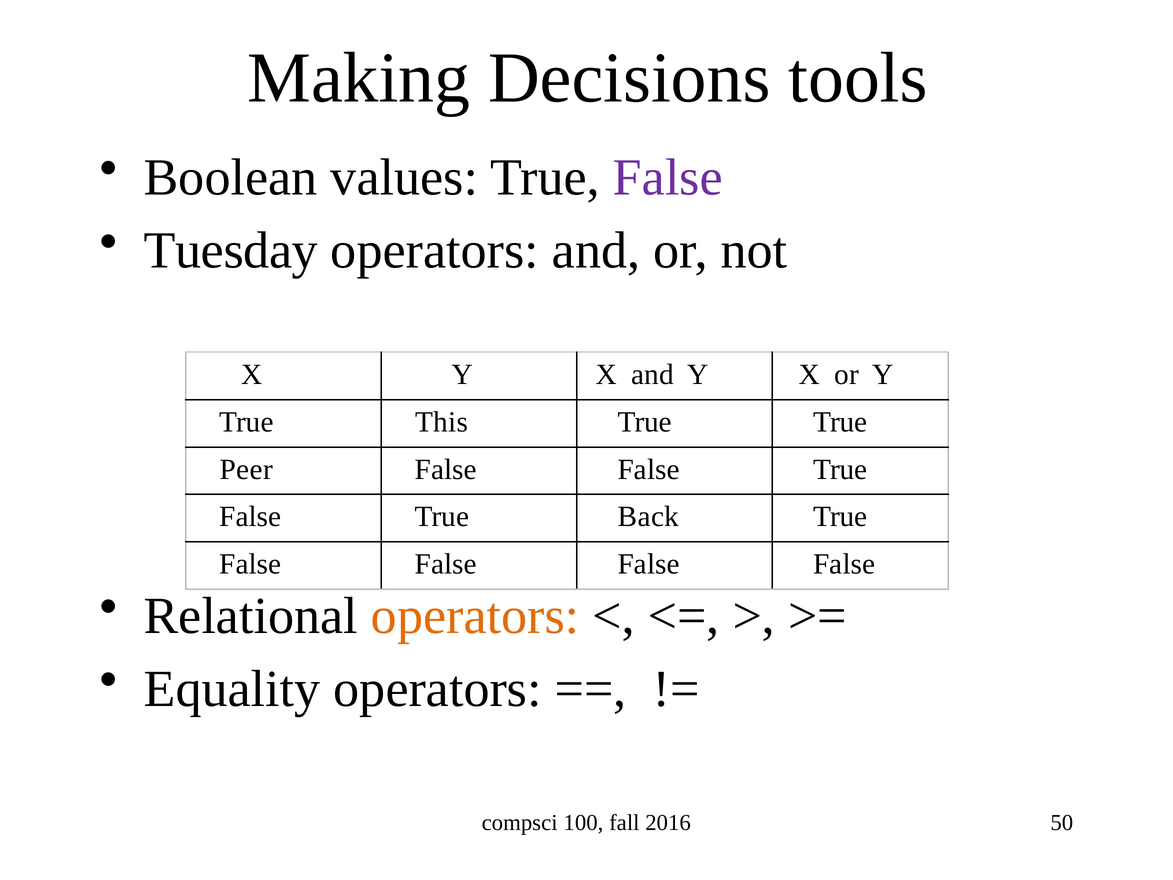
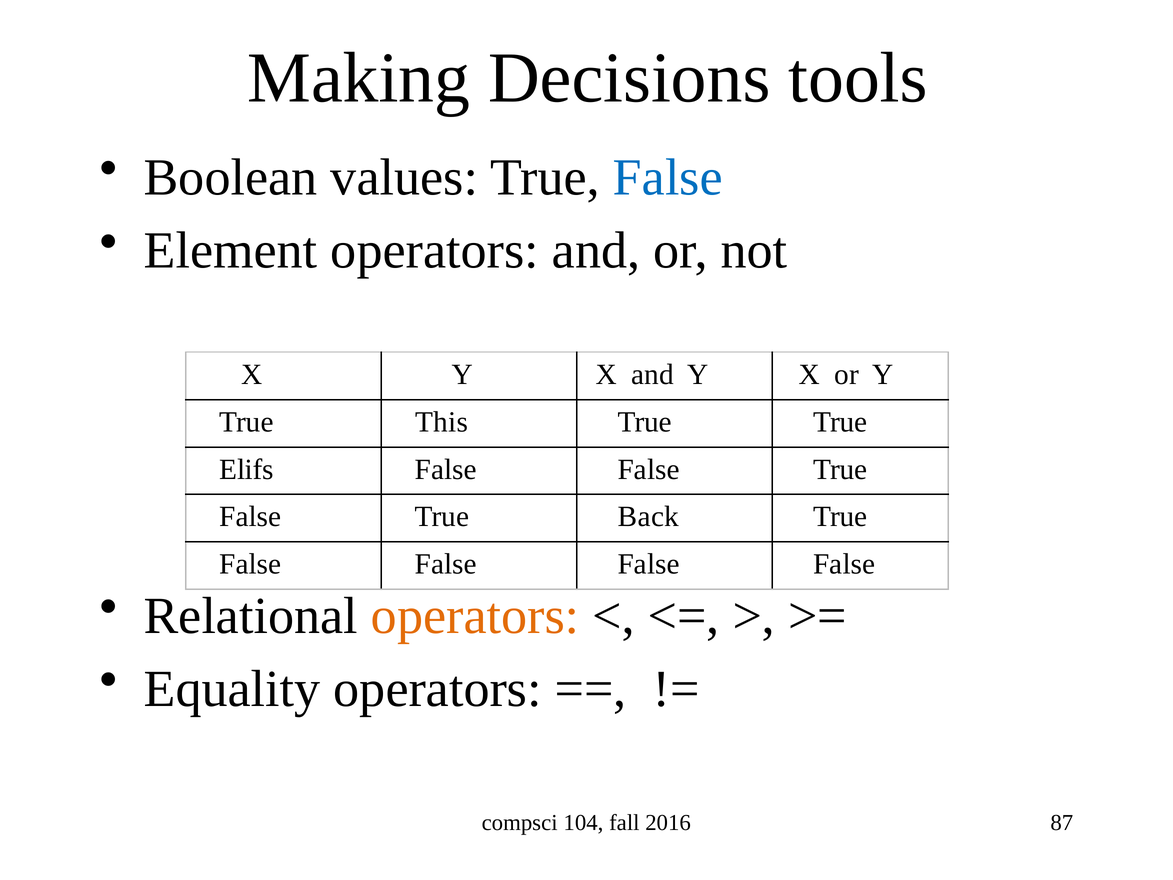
False at (668, 178) colour: purple -> blue
Tuesday: Tuesday -> Element
Peer: Peer -> Elifs
100: 100 -> 104
50: 50 -> 87
